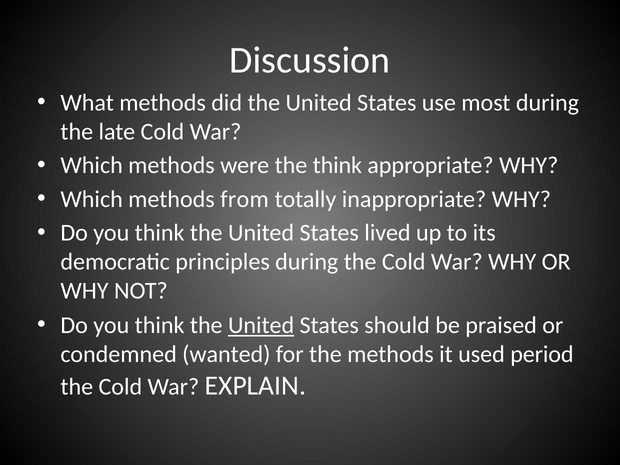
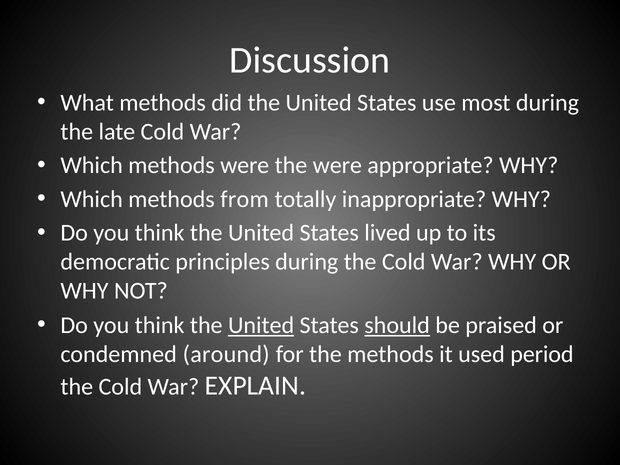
the think: think -> were
should underline: none -> present
wanted: wanted -> around
